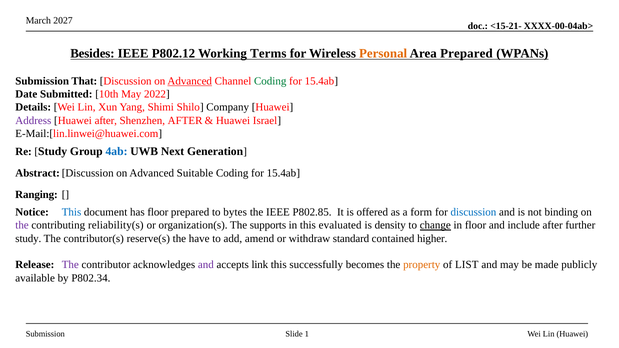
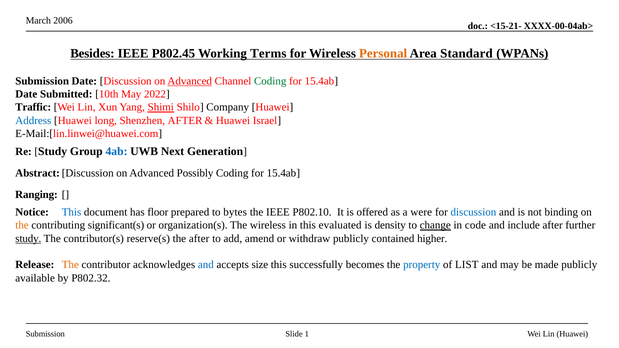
2027: 2027 -> 2006
P802.12: P802.12 -> P802.45
Area Prepared: Prepared -> Standard
Submission That: That -> Date
Details: Details -> Traffic
Shimi underline: none -> present
Address colour: purple -> blue
Huawei after: after -> long
Suitable: Suitable -> Possibly
P802.85: P802.85 -> P802.10
form: form -> were
the at (22, 226) colour: purple -> orange
reliability(s: reliability(s -> significant(s
The supports: supports -> wireless
in floor: floor -> code
study at (28, 239) underline: none -> present
the have: have -> after
withdraw standard: standard -> publicly
The at (70, 265) colour: purple -> orange
and at (206, 265) colour: purple -> blue
link: link -> size
property colour: orange -> blue
P802.34: P802.34 -> P802.32
